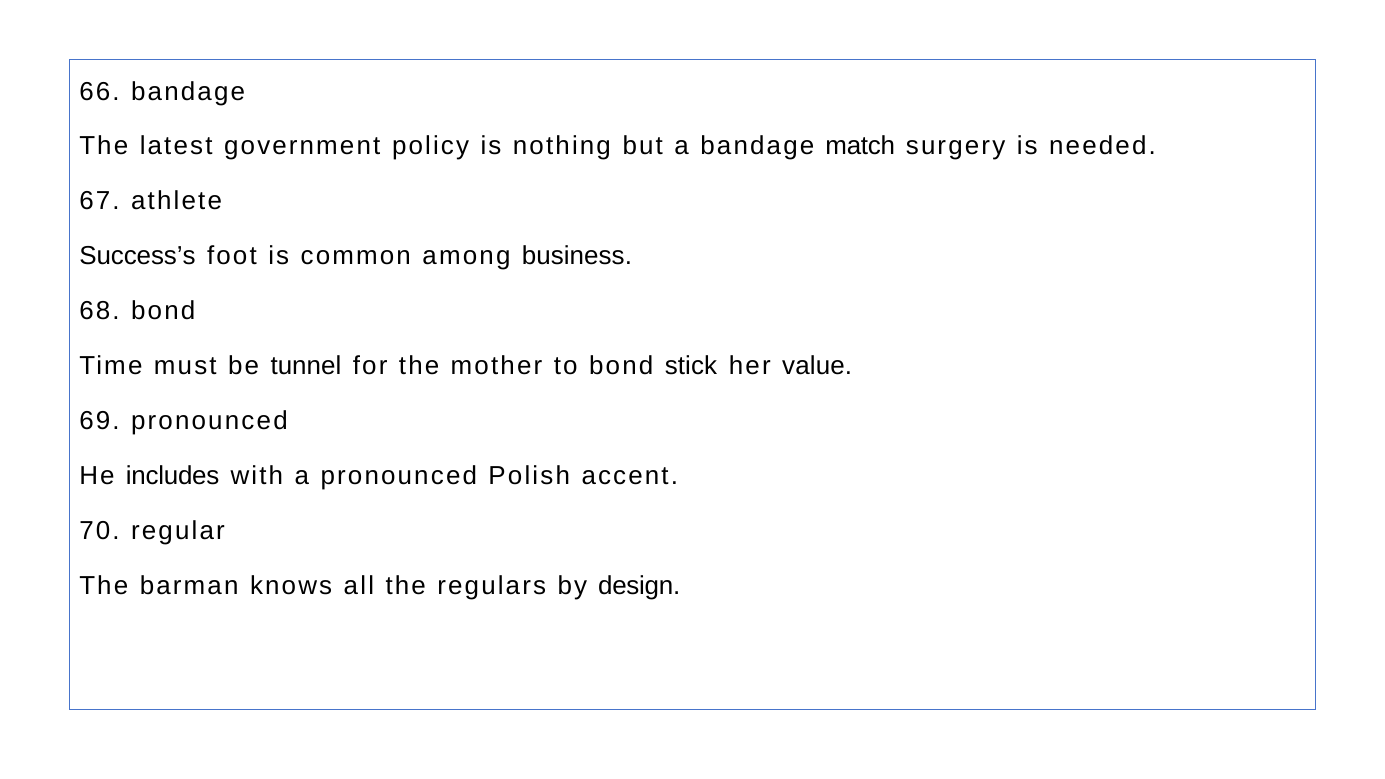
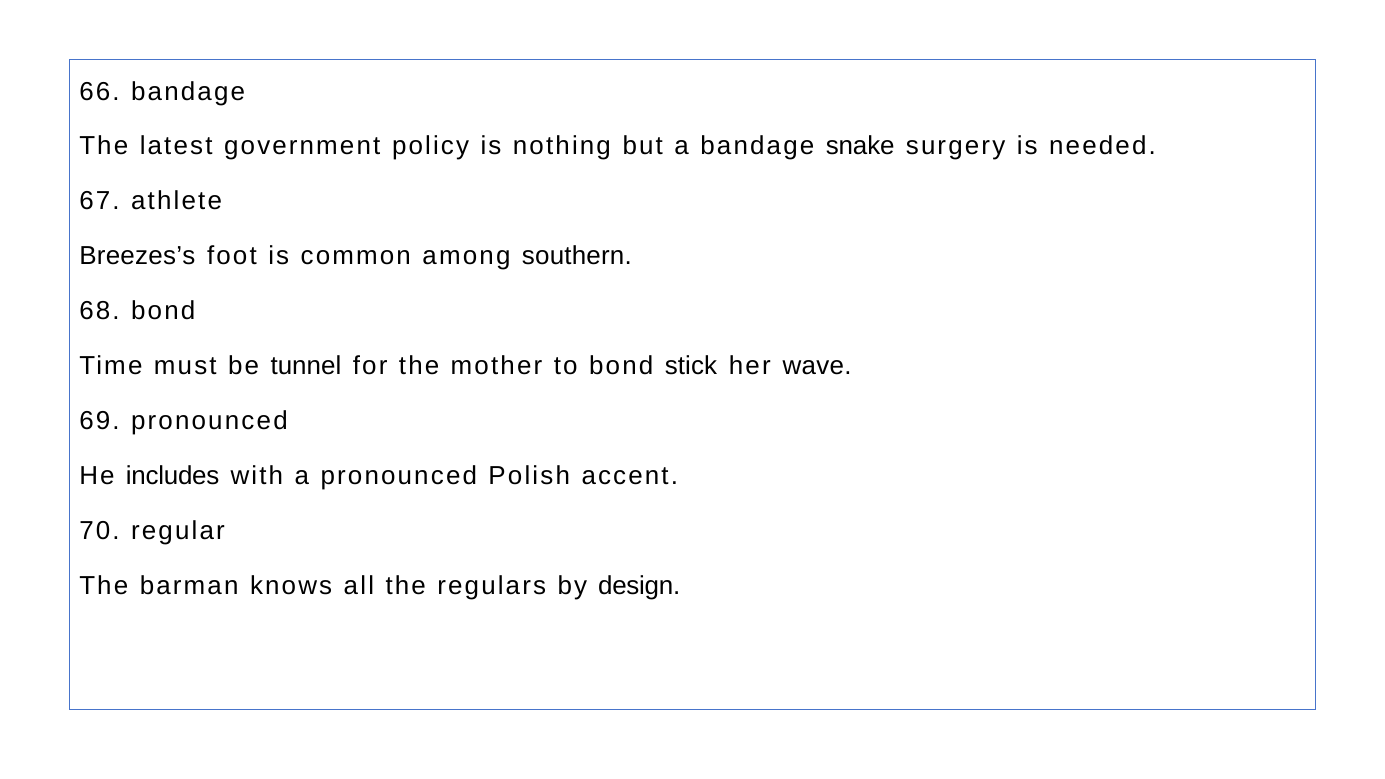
match: match -> snake
Success’s: Success’s -> Breezes’s
business: business -> southern
value: value -> wave
